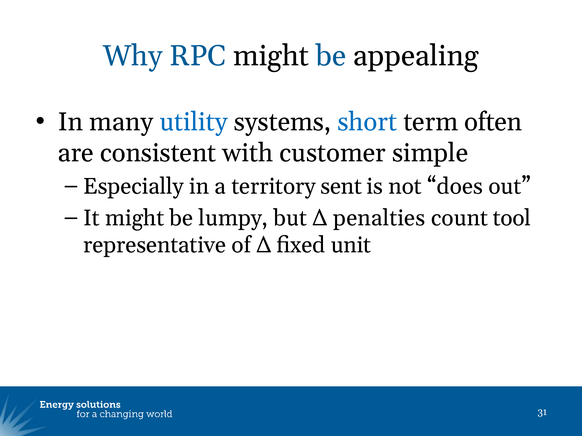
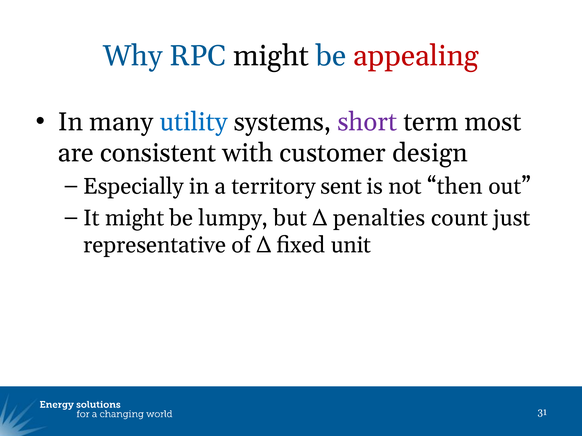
appealing colour: black -> red
short colour: blue -> purple
often: often -> most
simple: simple -> design
does: does -> then
tool: tool -> just
